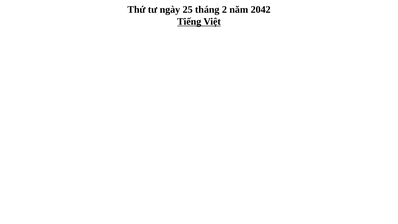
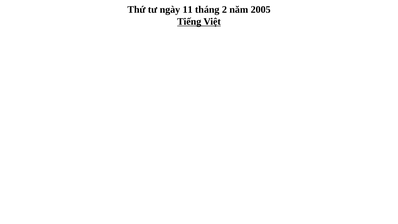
25: 25 -> 11
2042: 2042 -> 2005
